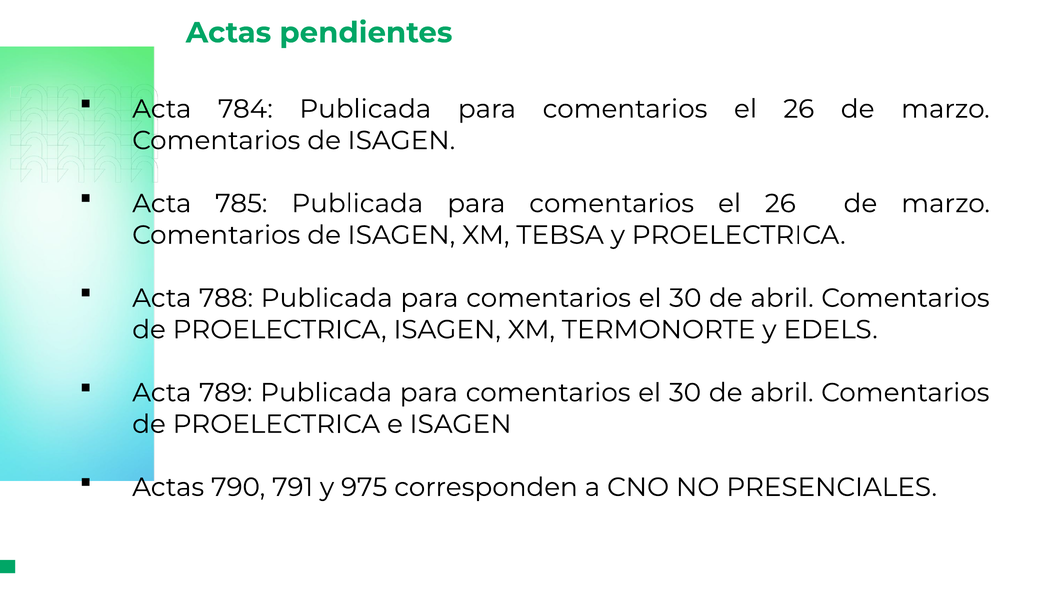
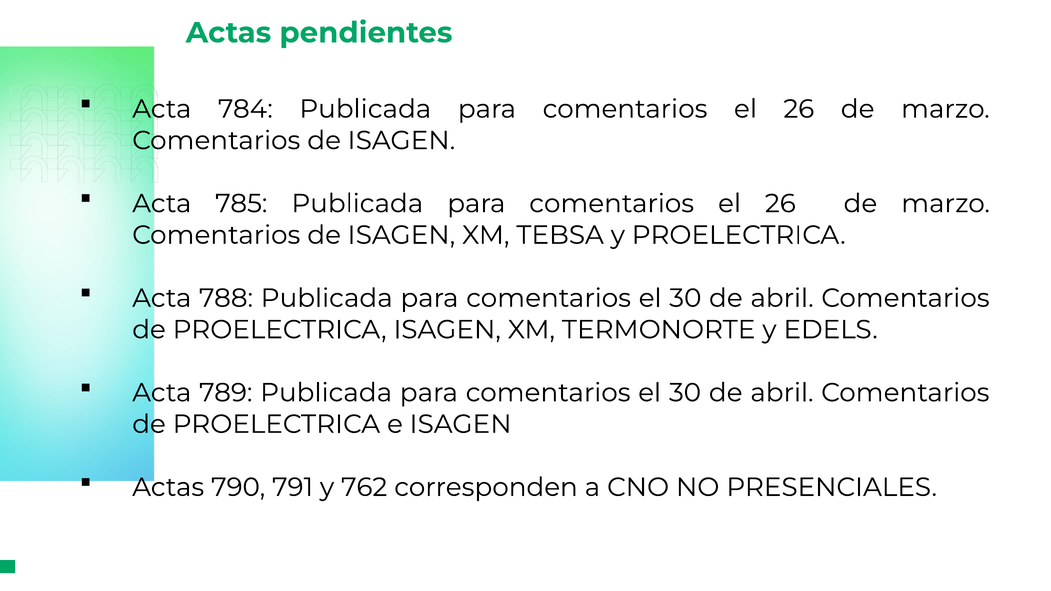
975: 975 -> 762
